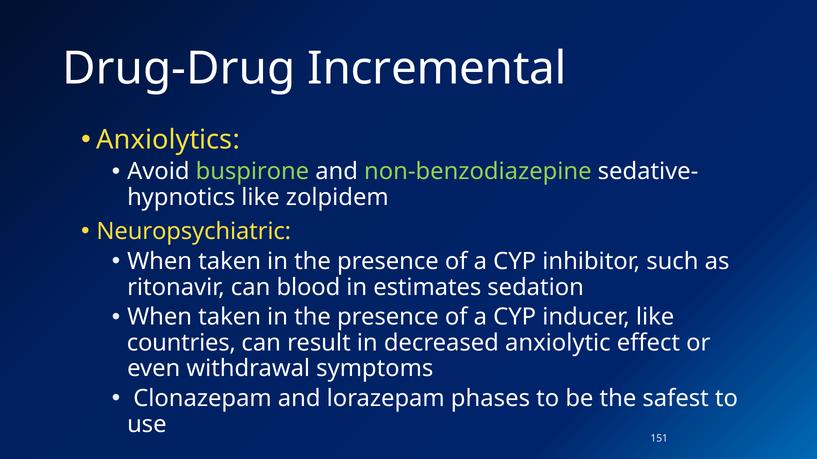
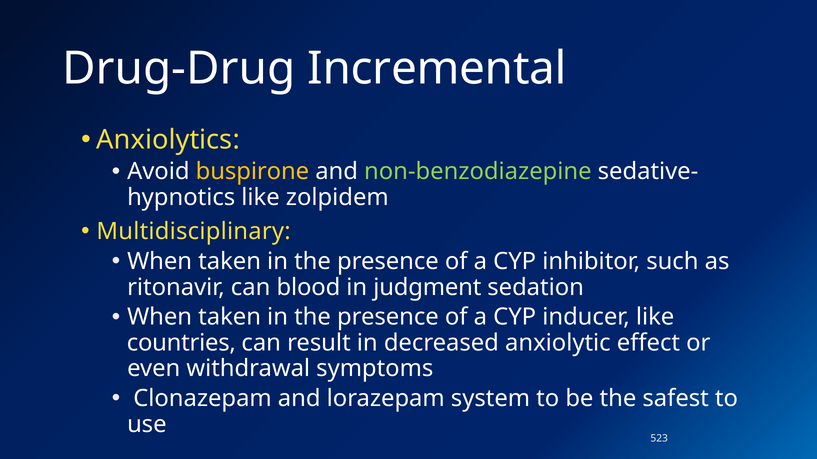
buspirone colour: light green -> yellow
Neuropsychiatric: Neuropsychiatric -> Multidisciplinary
estimates: estimates -> judgment
phases: phases -> system
151: 151 -> 523
